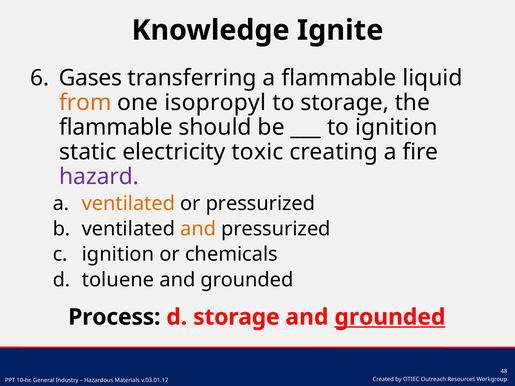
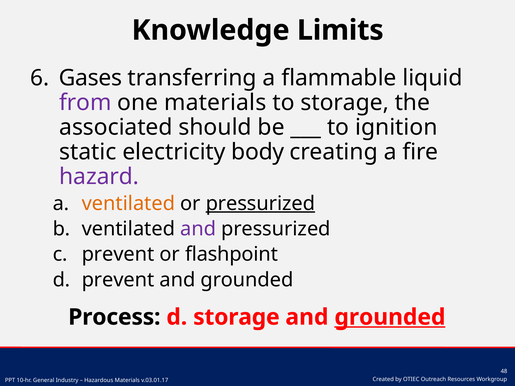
Ignite: Ignite -> Limits
from colour: orange -> purple
one isopropyl: isopropyl -> materials
flammable at (116, 127): flammable -> associated
toxic: toxic -> body
pressurized at (260, 204) underline: none -> present
and at (198, 229) colour: orange -> purple
ignition at (118, 255): ignition -> prevent
chemicals: chemicals -> flashpoint
d toluene: toluene -> prevent
